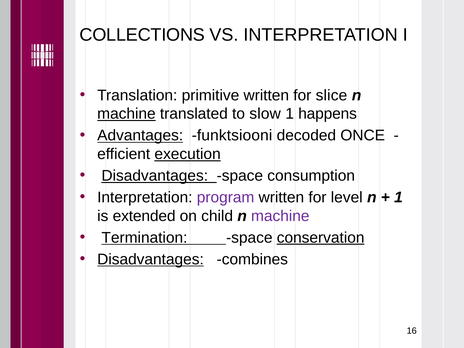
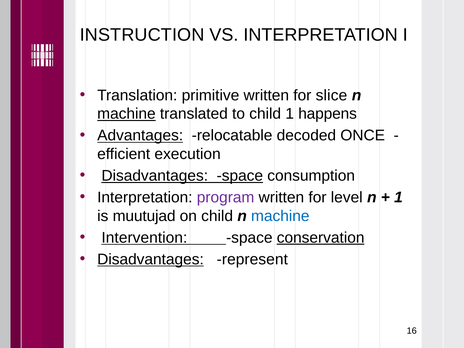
COLLECTIONS: COLLECTIONS -> INSTRUCTION
to slow: slow -> child
funktsiooni: funktsiooni -> relocatable
execution underline: present -> none
space at (240, 176) underline: none -> present
extended: extended -> muutujad
machine at (280, 216) colour: purple -> blue
Termination: Termination -> Intervention
combines: combines -> represent
